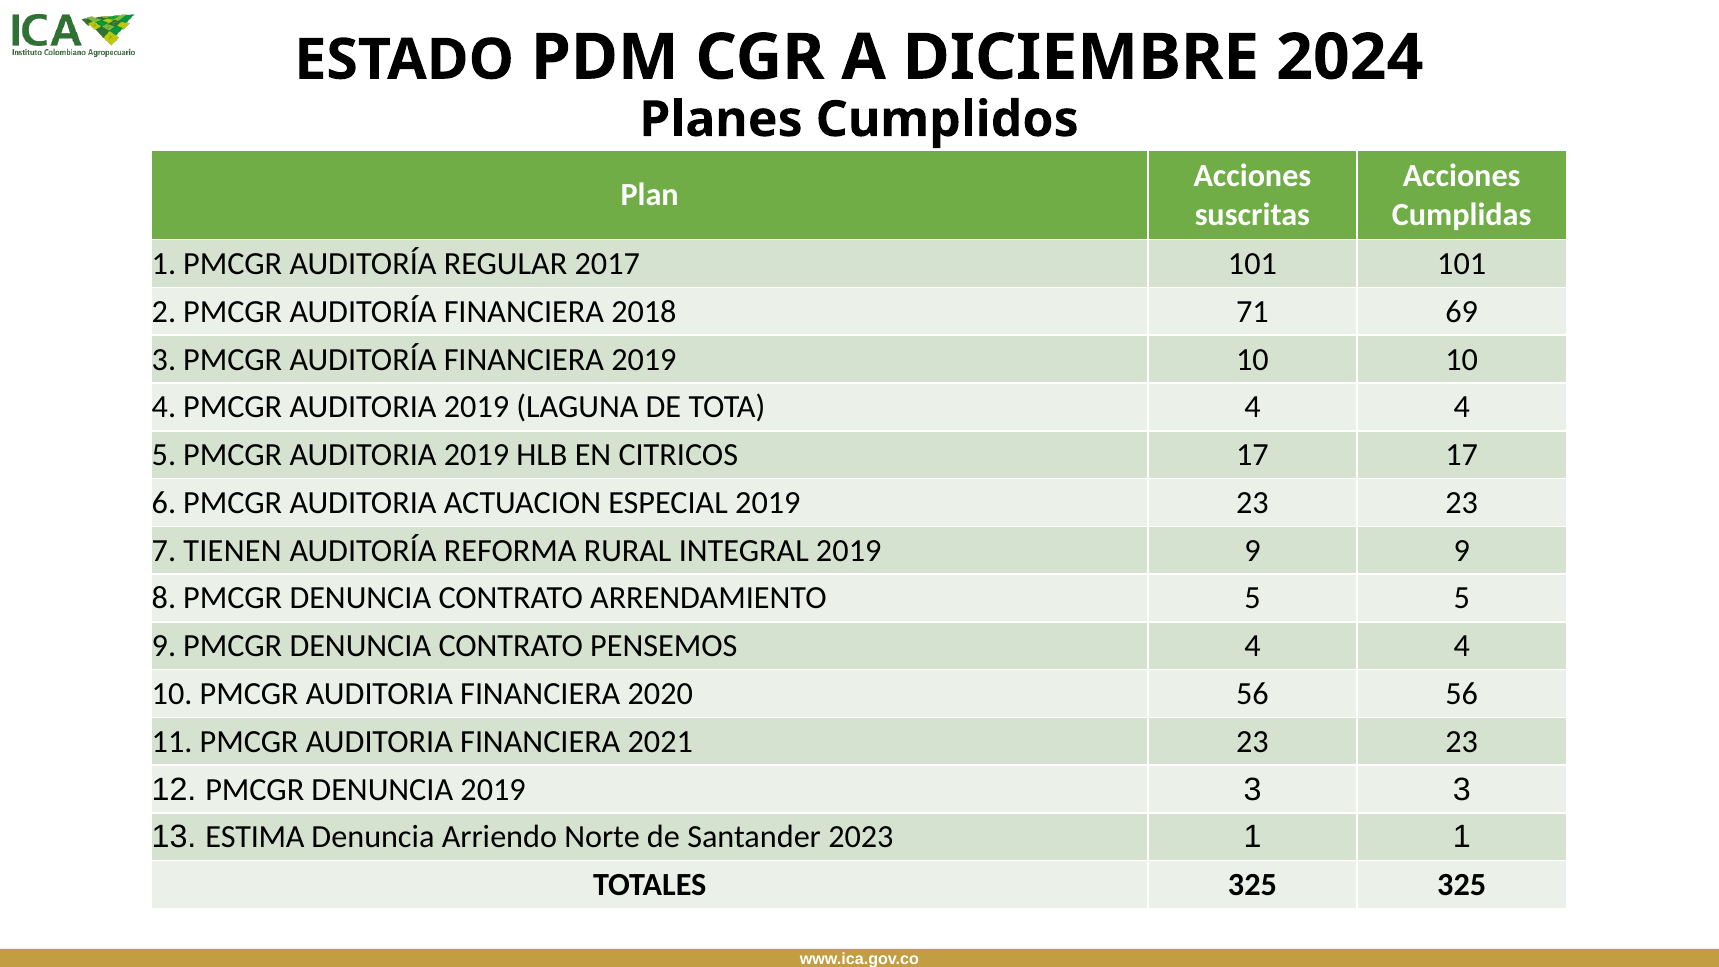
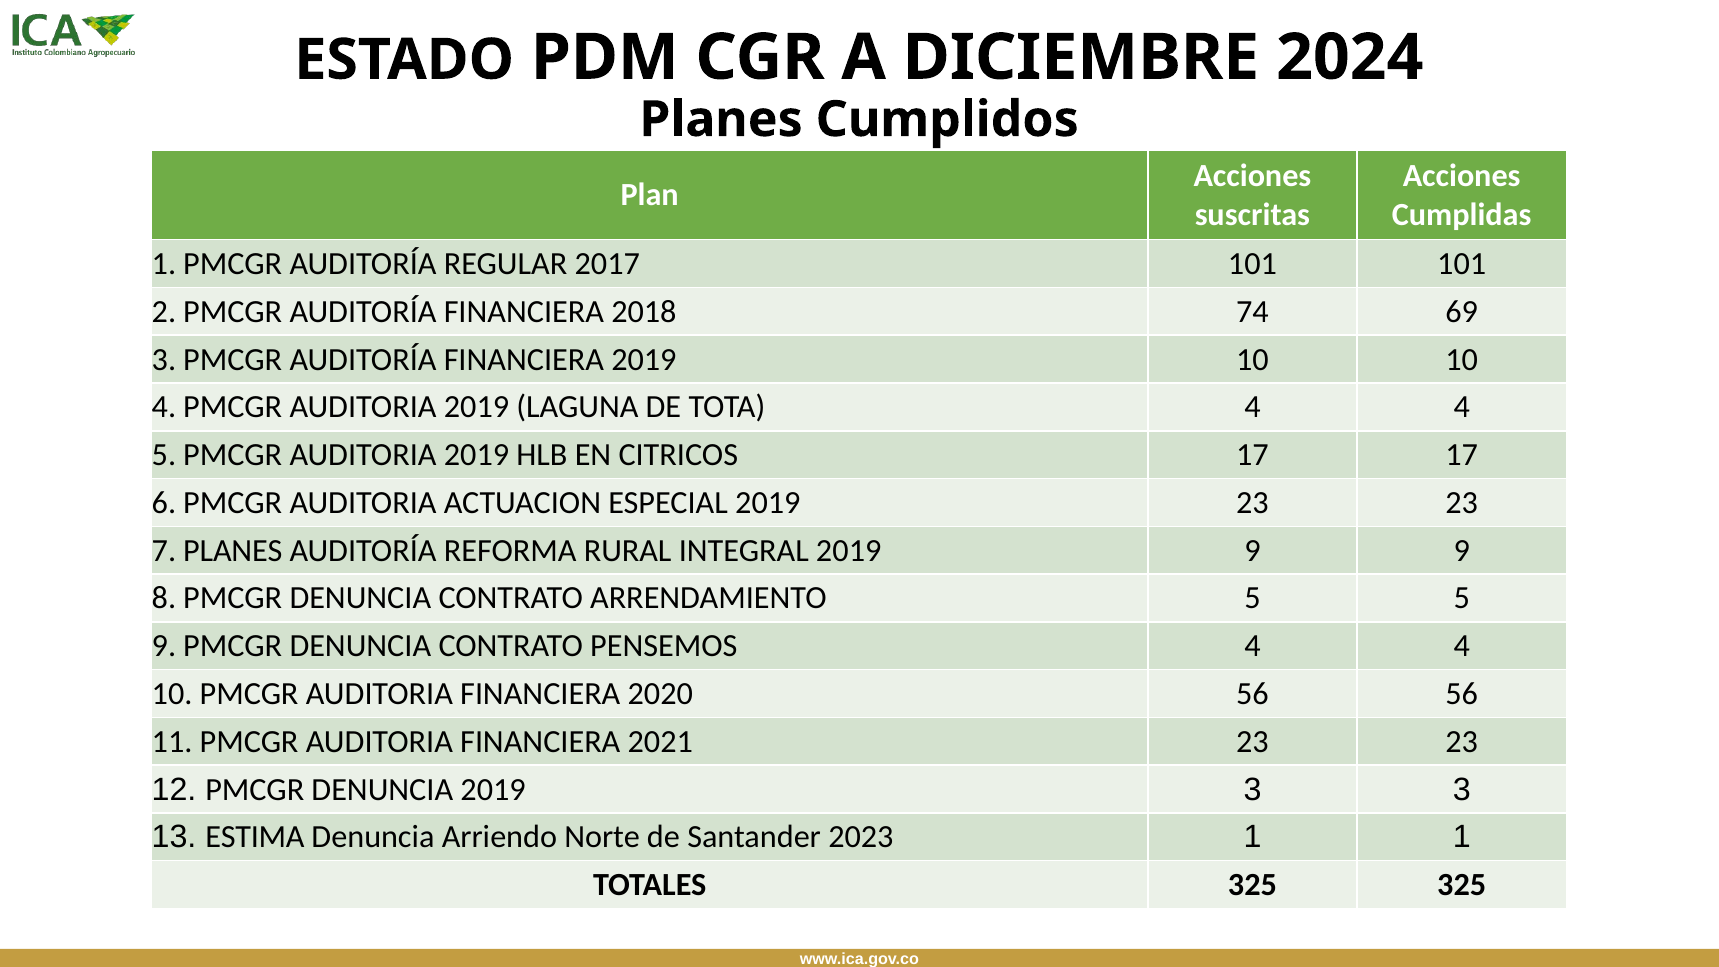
71: 71 -> 74
7 TIENEN: TIENEN -> PLANES
